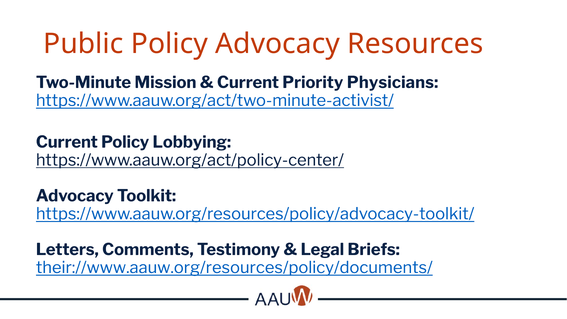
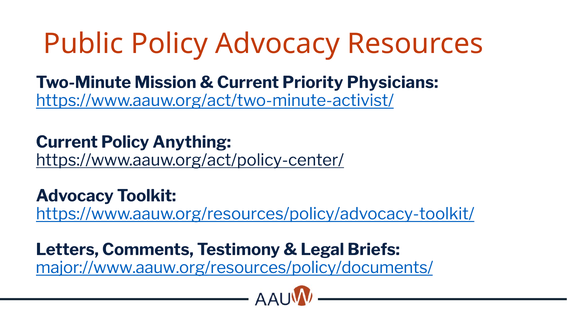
Lobbying: Lobbying -> Anything
their://www.aauw.org/resources/policy/documents/: their://www.aauw.org/resources/policy/documents/ -> major://www.aauw.org/resources/policy/documents/
